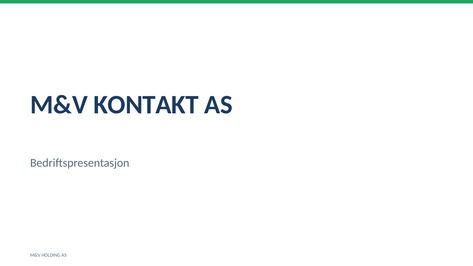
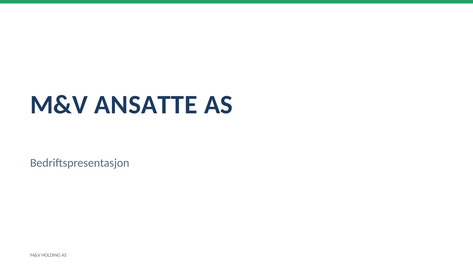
KONTAKT: KONTAKT -> ANSATTE
